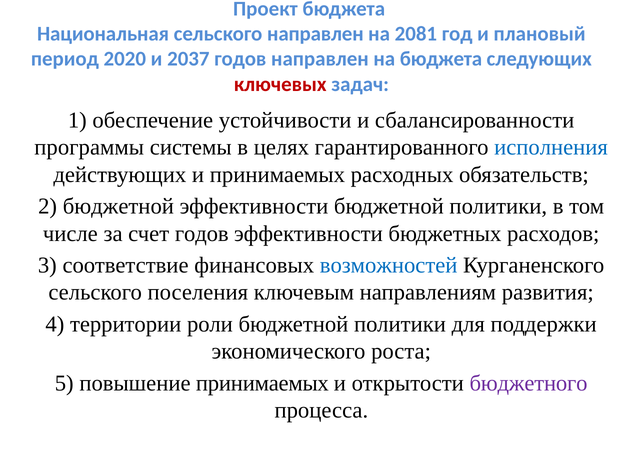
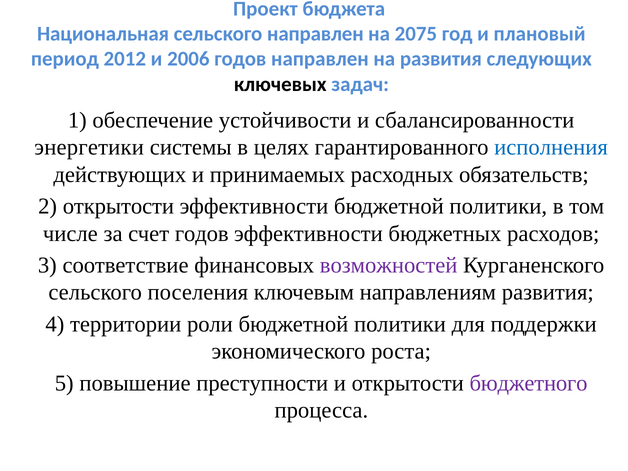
2081: 2081 -> 2075
2020: 2020 -> 2012
2037: 2037 -> 2006
на бюджета: бюджета -> развития
ключевых colour: red -> black
программы: программы -> энергетики
2 бюджетной: бюджетной -> открытости
возможностей colour: blue -> purple
повышение принимаемых: принимаемых -> преступности
